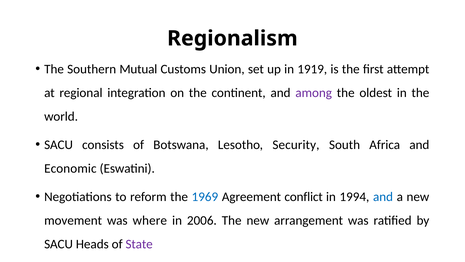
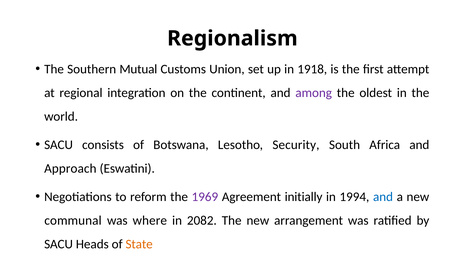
1919: 1919 -> 1918
Economic: Economic -> Approach
1969 colour: blue -> purple
conflict: conflict -> initially
movement: movement -> communal
2006: 2006 -> 2082
State colour: purple -> orange
